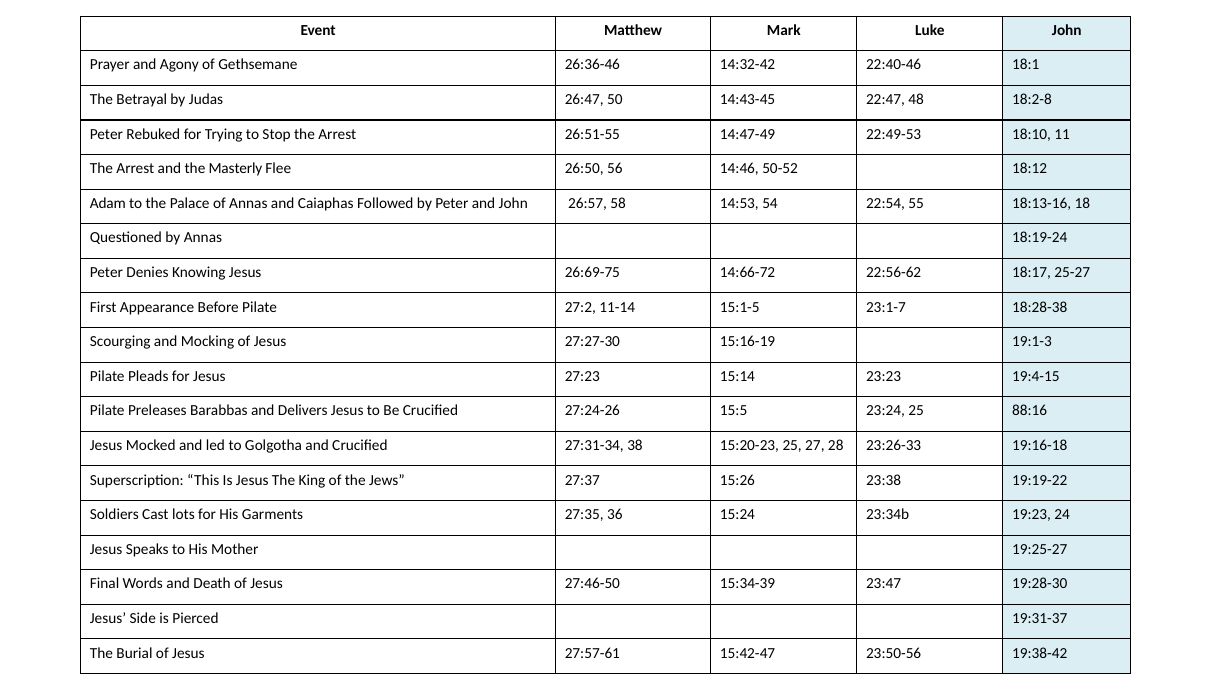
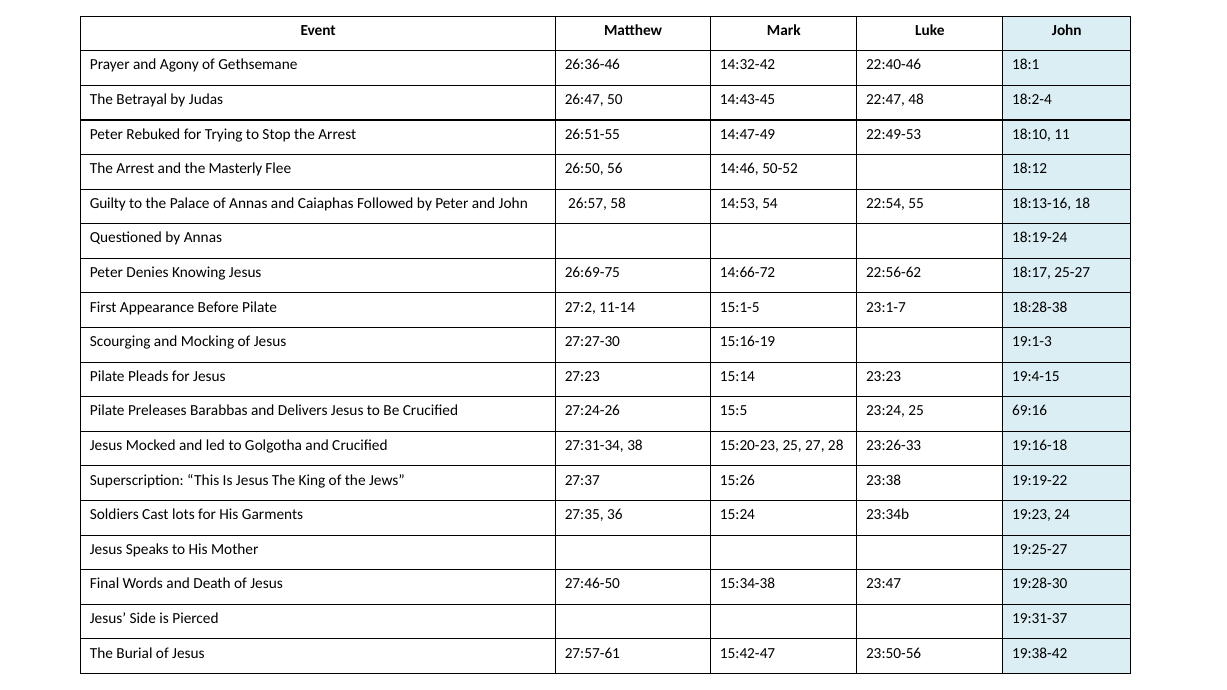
18:2-8: 18:2-8 -> 18:2-4
Adam: Adam -> Guilty
88:16: 88:16 -> 69:16
15:34-39: 15:34-39 -> 15:34-38
